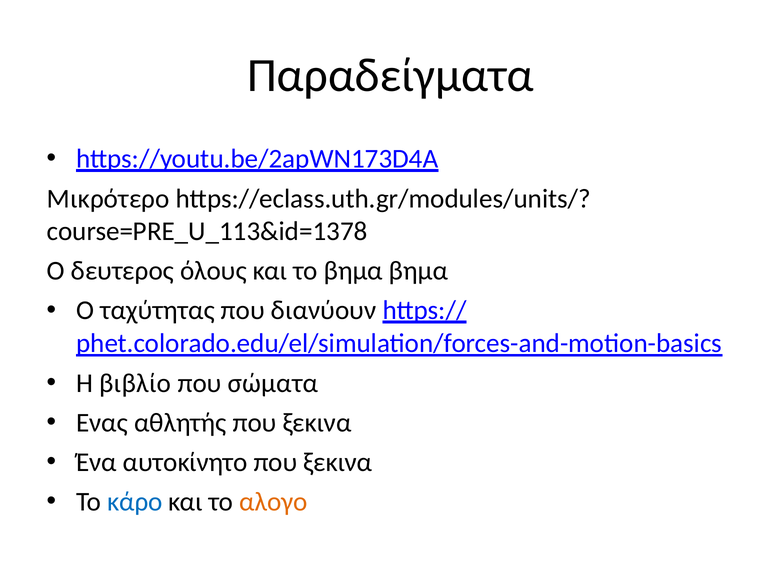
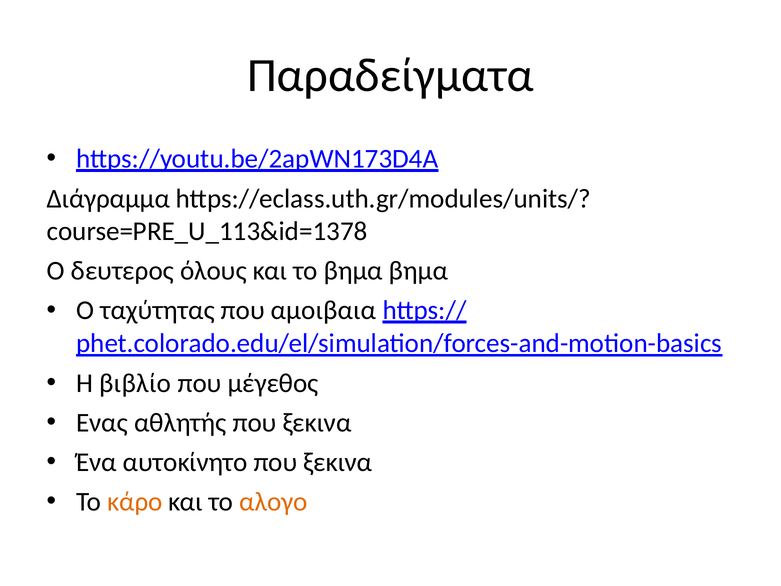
Μικρότερο: Μικρότερο -> Διάγραμμα
διανύουν: διανύουν -> αμοιβαια
σώματα: σώματα -> μέγεθος
κάρο colour: blue -> orange
